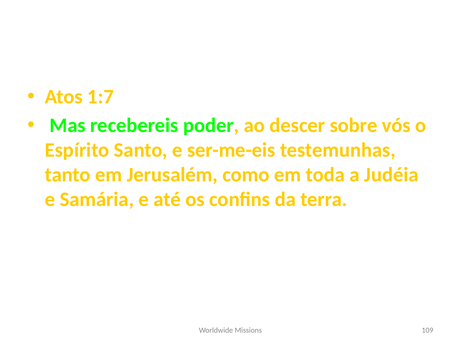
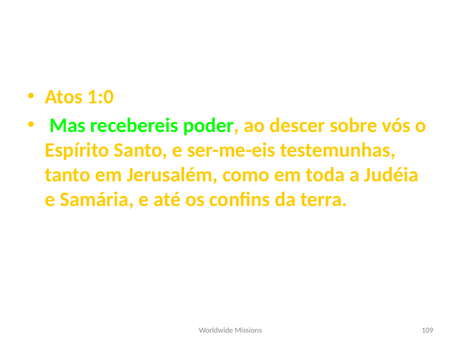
1:7: 1:7 -> 1:0
